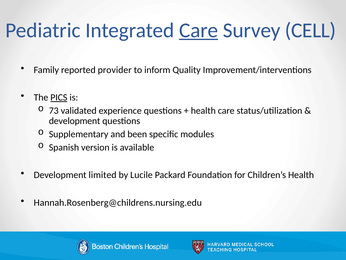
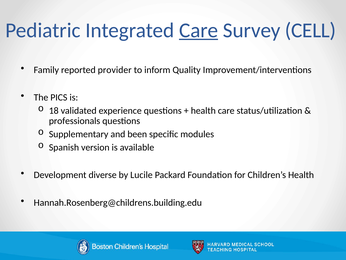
PICS underline: present -> none
73: 73 -> 18
development at (75, 121): development -> professionals
limited: limited -> diverse
Hannah.Rosenberg@childrens.nursing.edu: Hannah.Rosenberg@childrens.nursing.edu -> Hannah.Rosenberg@childrens.building.edu
